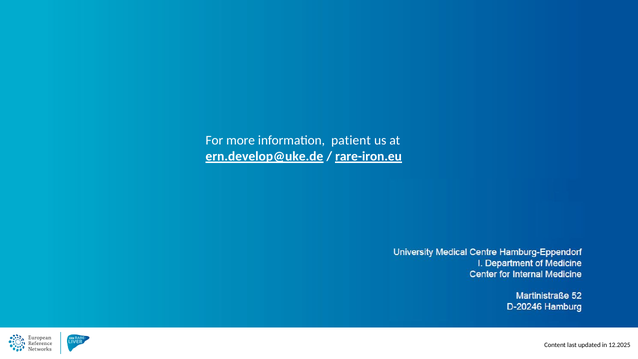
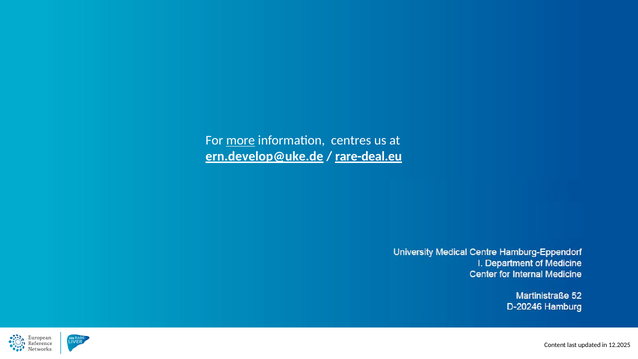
more underline: none -> present
patient: patient -> centres
rare-iron.eu: rare-iron.eu -> rare-deal.eu
